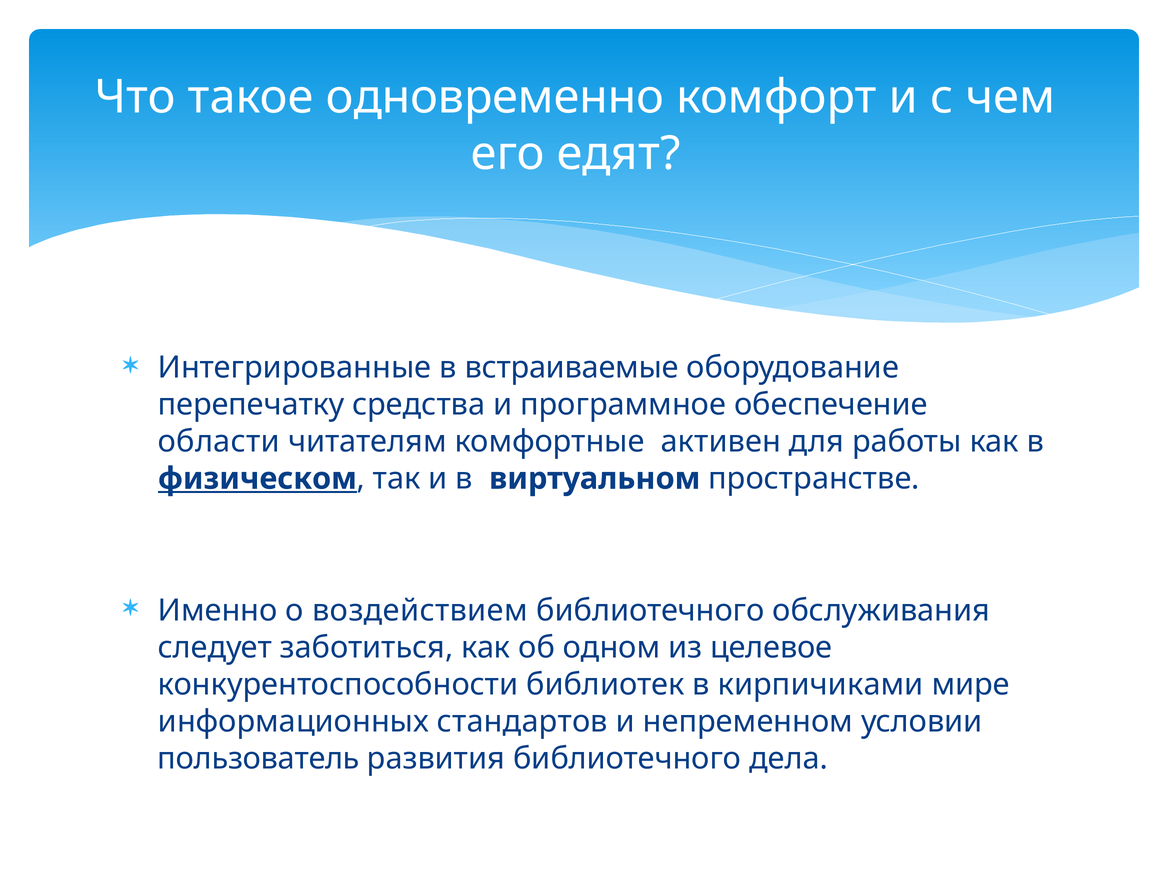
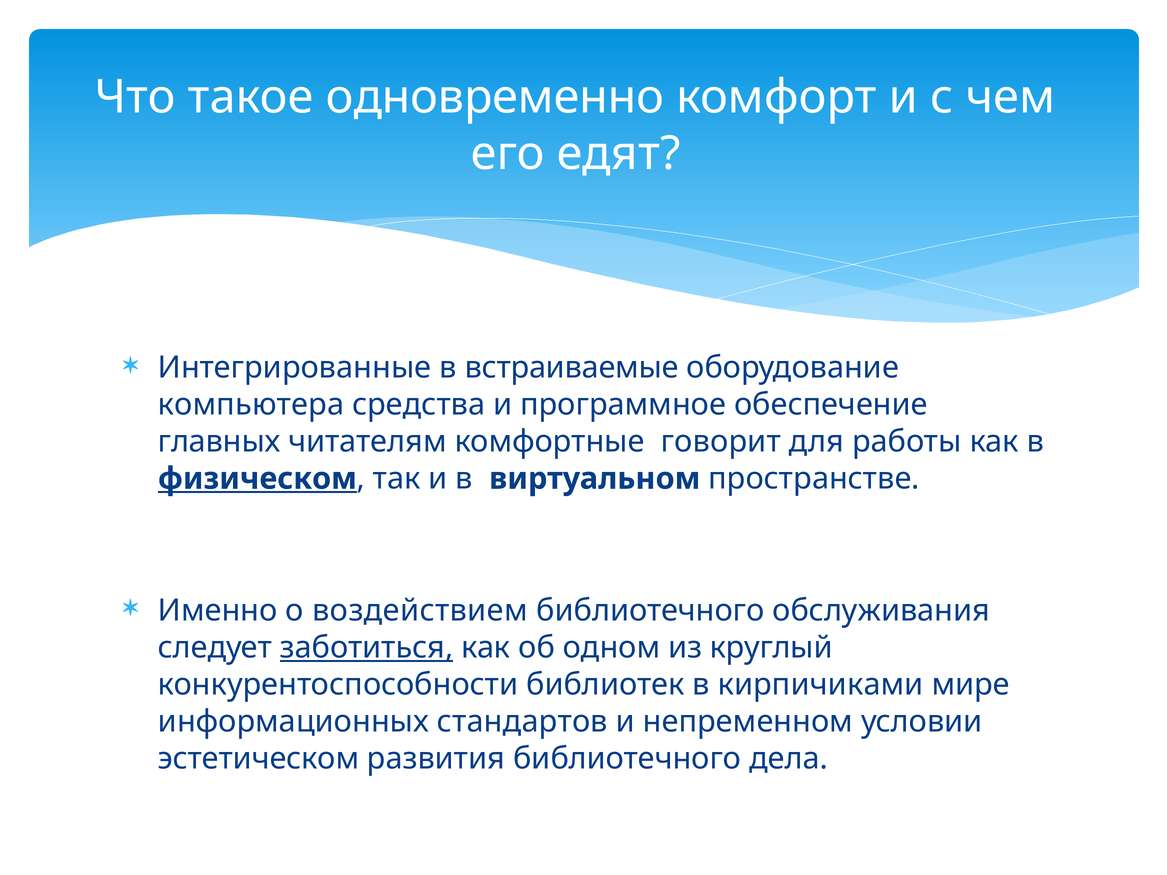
перепечатку: перепечатку -> компьютера
области: области -> главных
активен: активен -> говорит
заботиться underline: none -> present
целевое: целевое -> круглый
пользователь: пользователь -> эстетическом
